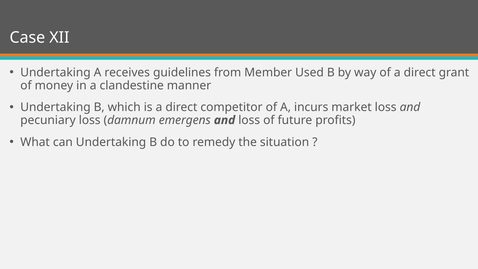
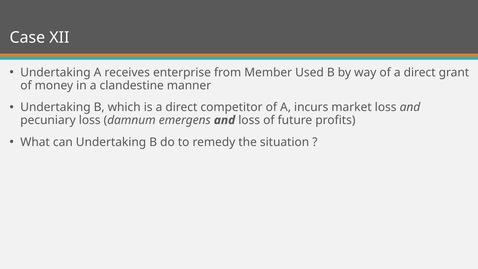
guidelines: guidelines -> enterprise
